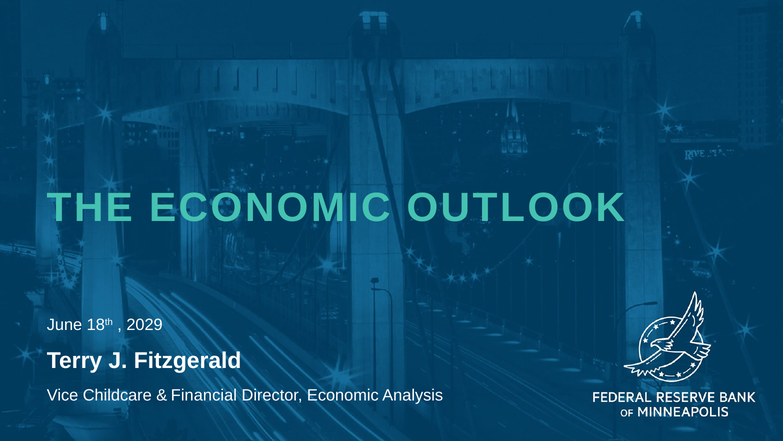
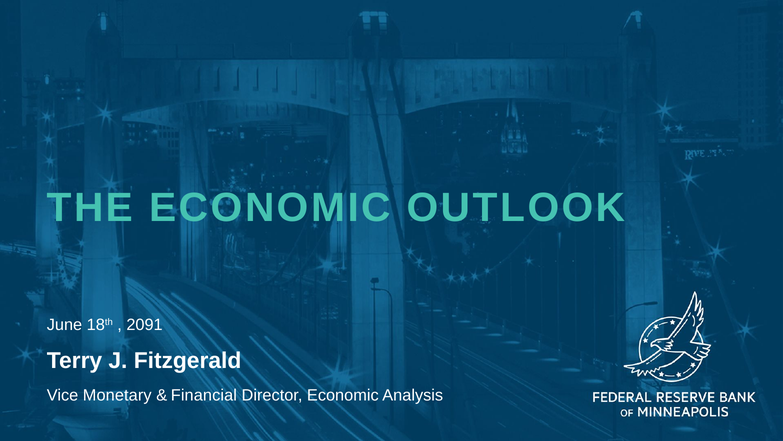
2029: 2029 -> 2091
Childcare: Childcare -> Monetary
